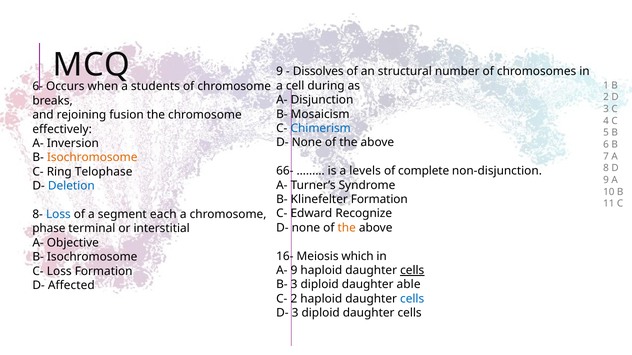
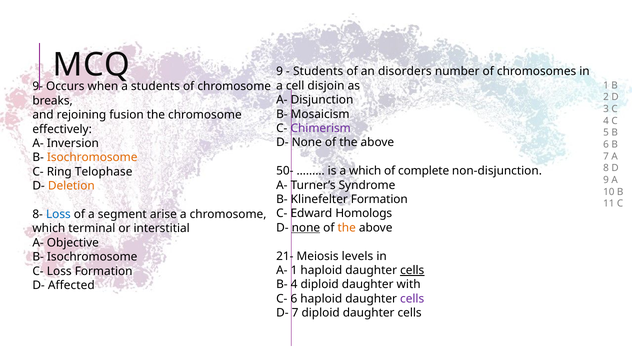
Dissolves at (318, 72): Dissolves -> Students
structural: structural -> disorders
during: during -> disjoin
6-: 6- -> 9-
Chimerism colour: blue -> purple
66-: 66- -> 50-
a levels: levels -> which
Deletion colour: blue -> orange
Recognize: Recognize -> Homologs
each: each -> arise
none at (306, 228) underline: none -> present
phase at (49, 229): phase -> which
16-: 16- -> 21-
which: which -> levels
A- 9: 9 -> 1
B- 3: 3 -> 4
able: able -> with
C- 2: 2 -> 6
cells at (412, 299) colour: blue -> purple
D- 3: 3 -> 7
